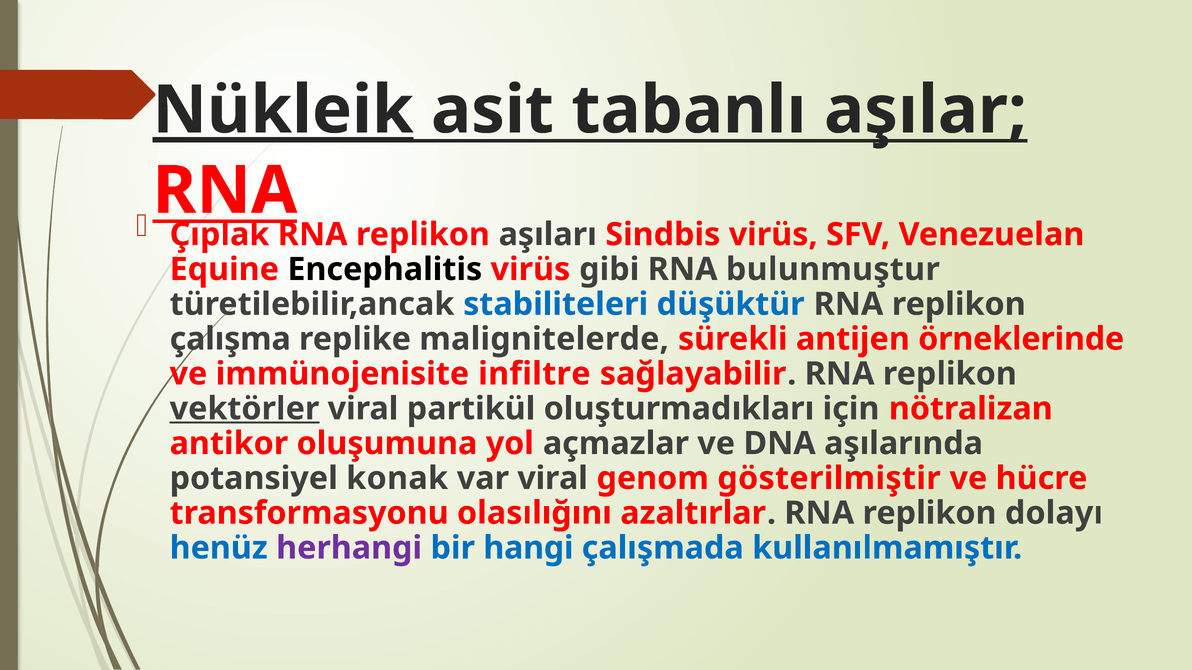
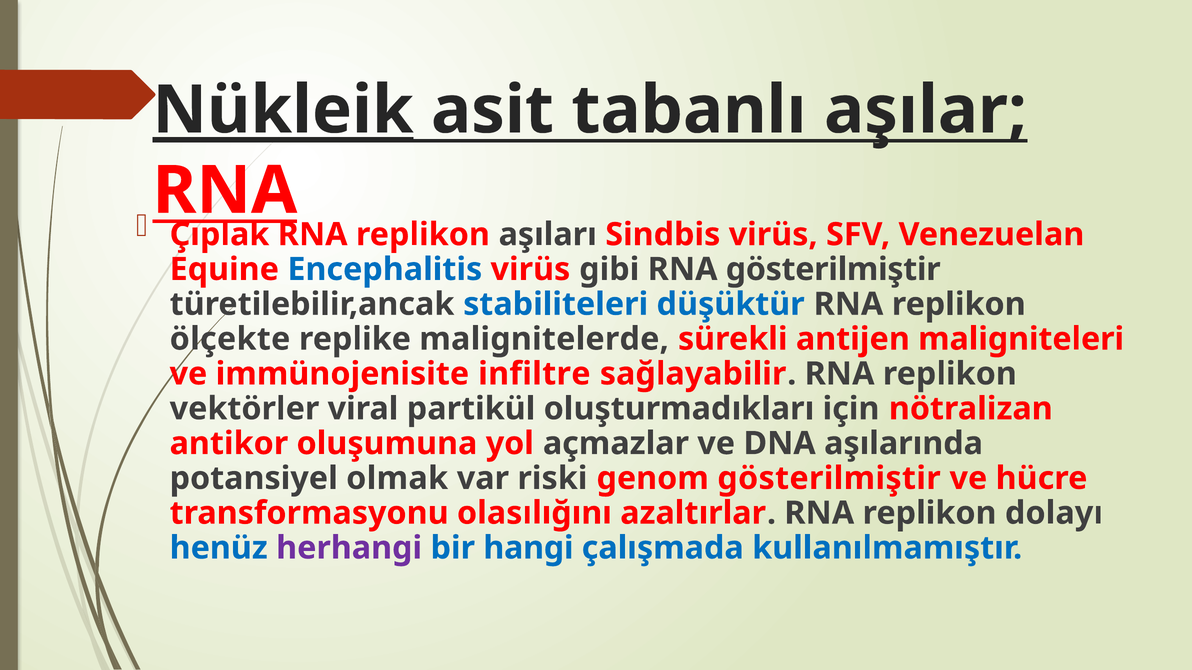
Encephalitis colour: black -> blue
RNA bulunmuştur: bulunmuştur -> gösterilmiştir
çalışma: çalışma -> ölçekte
örneklerinde: örneklerinde -> maligniteleri
vektörler underline: present -> none
konak: konak -> olmak
var viral: viral -> riski
